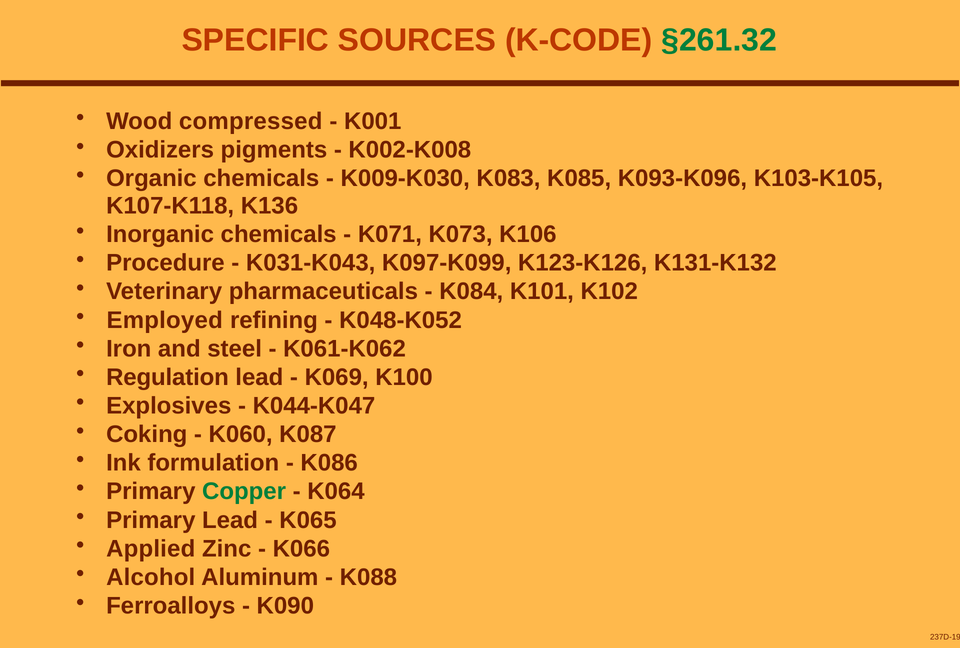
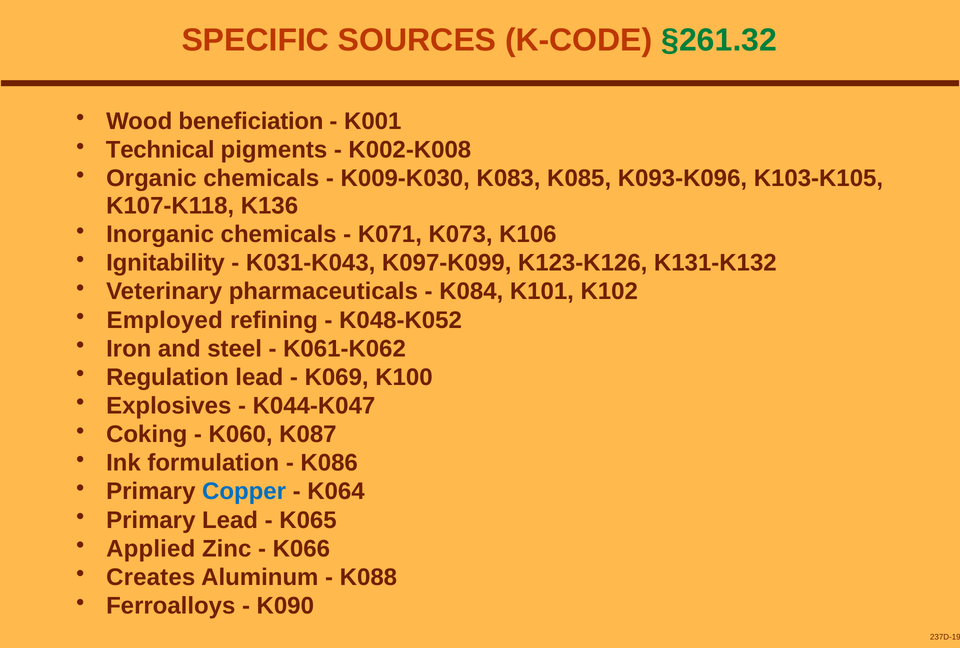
compressed: compressed -> beneficiation
Oxidizers: Oxidizers -> Technical
Procedure: Procedure -> Ignitability
Copper colour: green -> blue
Alcohol: Alcohol -> Creates
